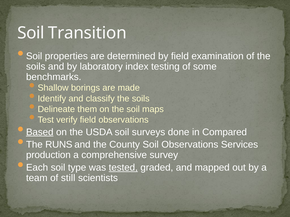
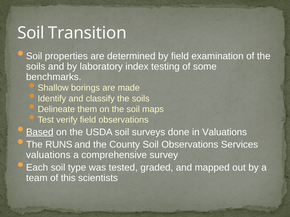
in Compared: Compared -> Valuations
production at (48, 155): production -> valuations
tested underline: present -> none
still: still -> this
